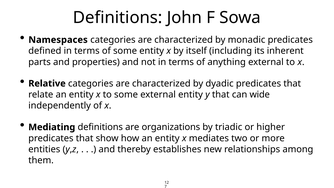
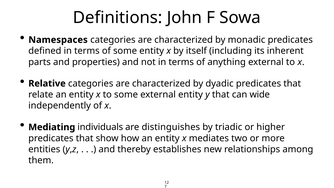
Mediating definitions: definitions -> individuals
organizations: organizations -> distinguishes
